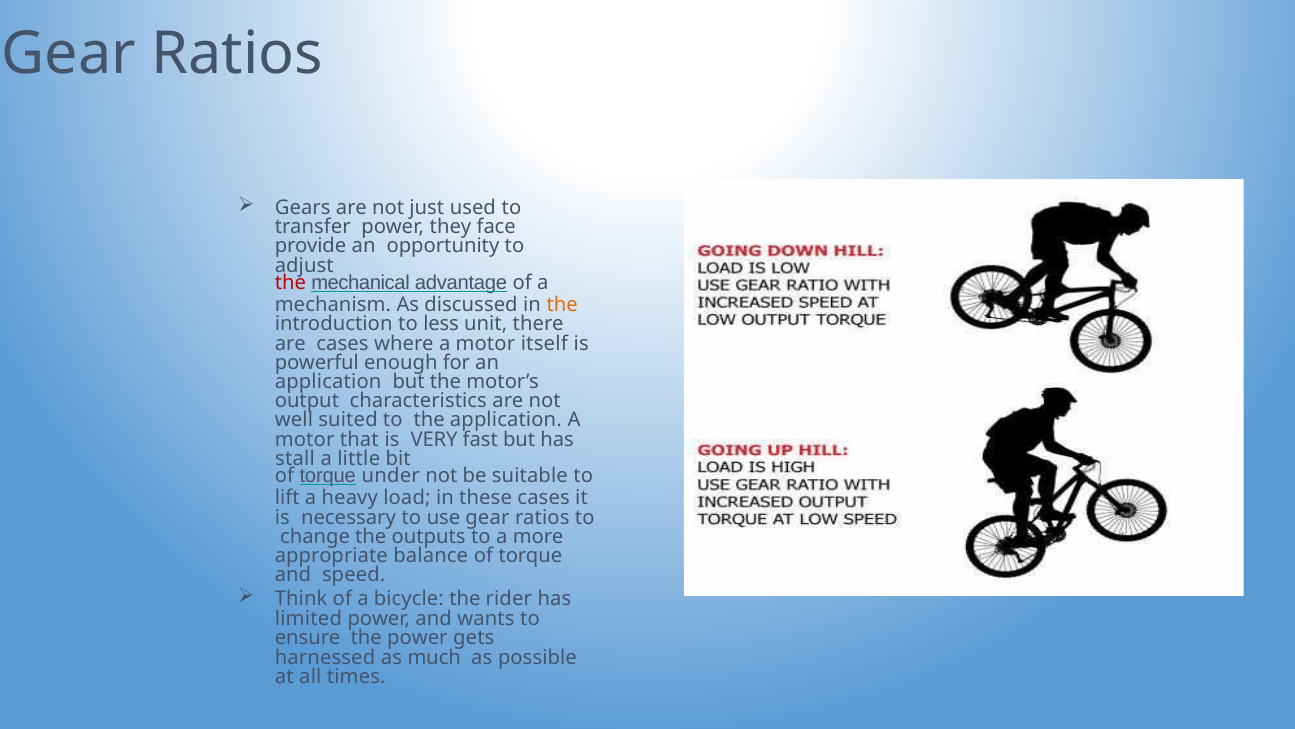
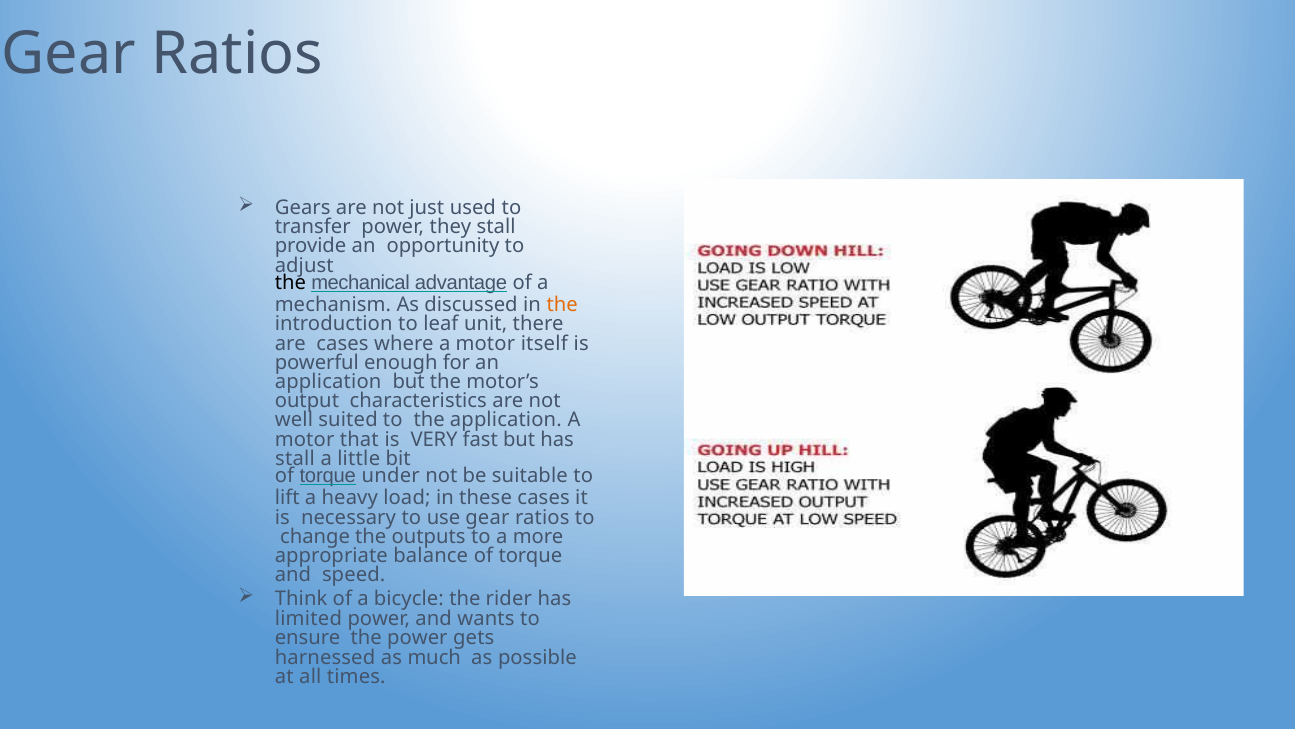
they face: face -> stall
the at (290, 282) colour: red -> black
less: less -> leaf
